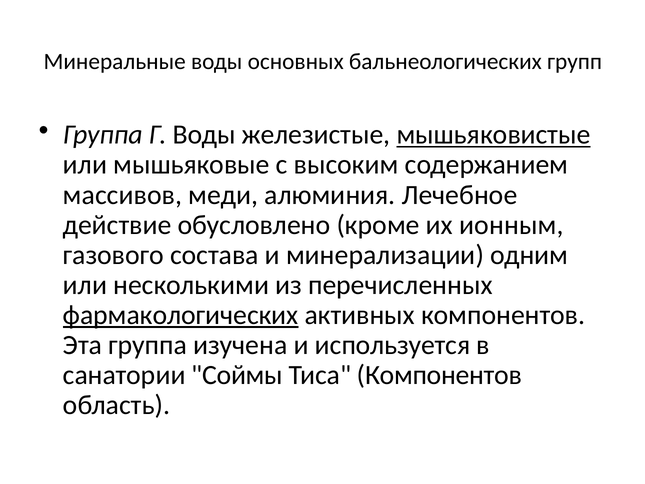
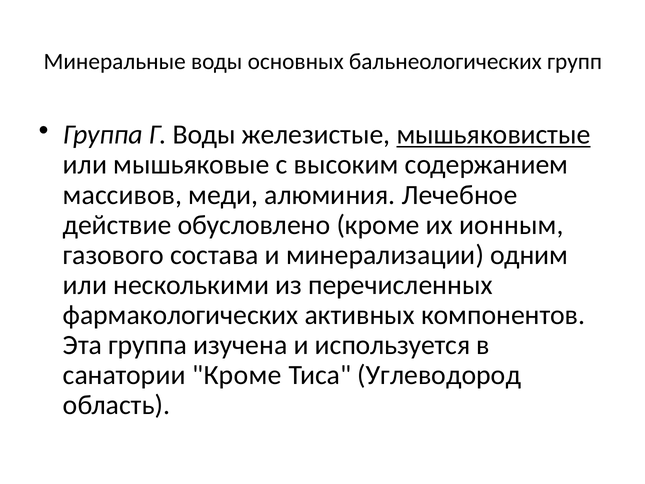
фармакологических underline: present -> none
санатории Соймы: Соймы -> Кроме
Тиса Компонентов: Компонентов -> Углеводород
